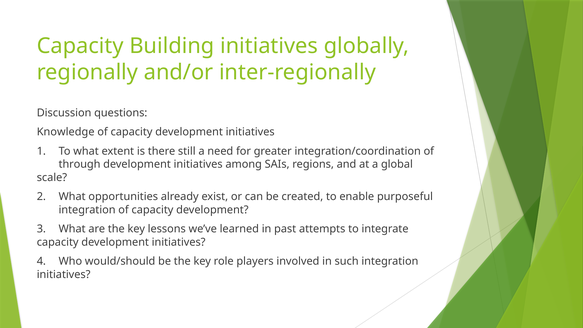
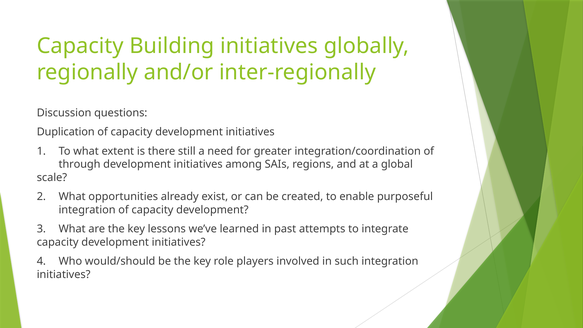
Knowledge: Knowledge -> Duplication
